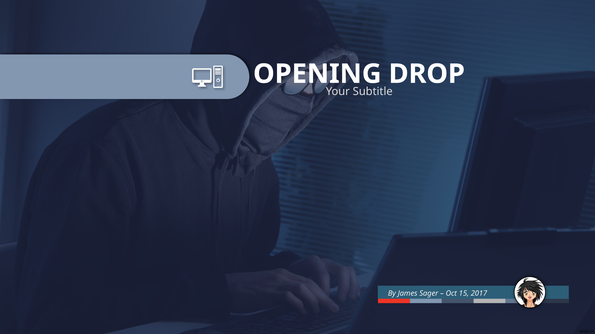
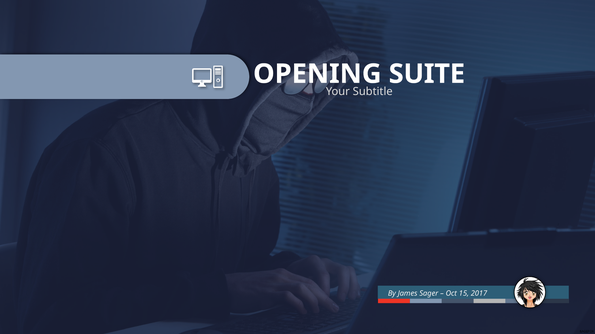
DROP: DROP -> SUITE
